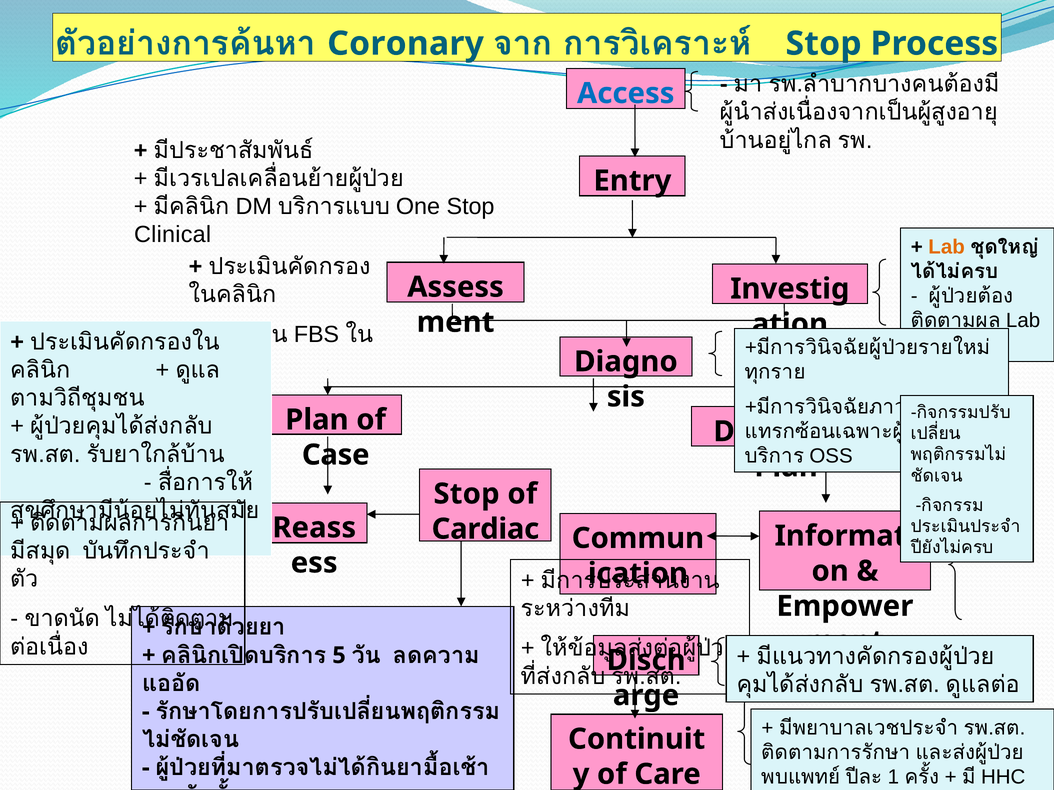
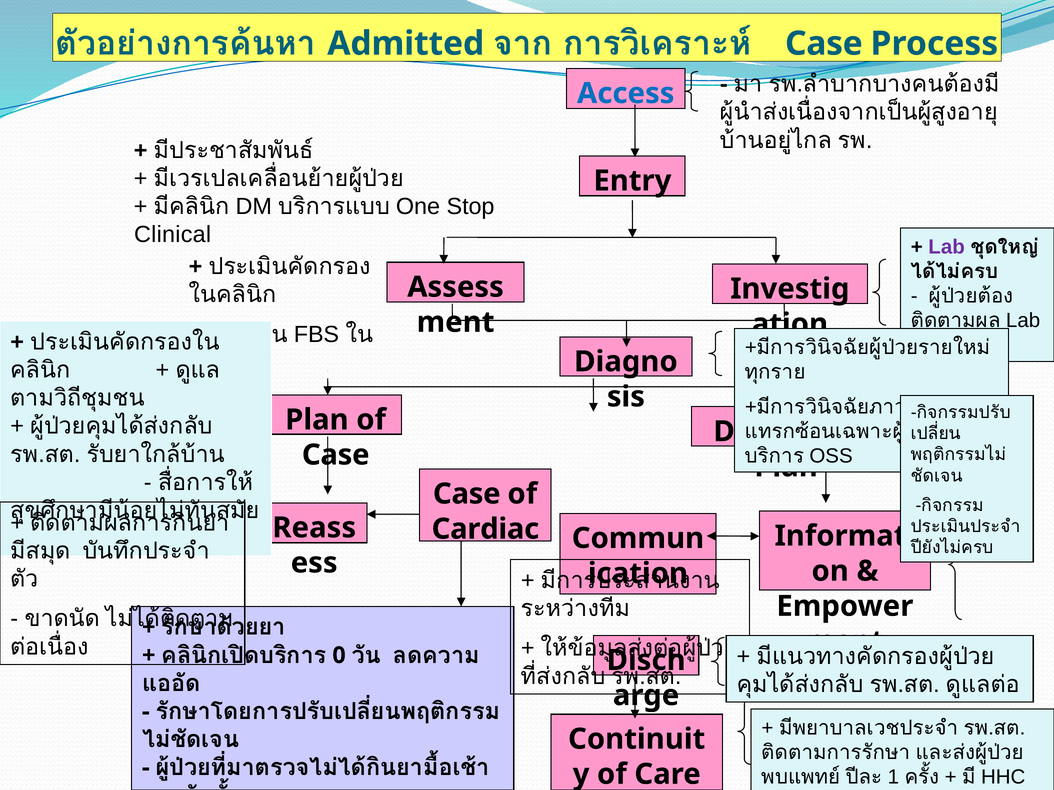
Coronary: Coronary -> Admitted
Stop at (824, 44): Stop -> Case
Lab at (947, 247) colour: orange -> purple
Stop at (467, 494): Stop -> Case
5: 5 -> 0
